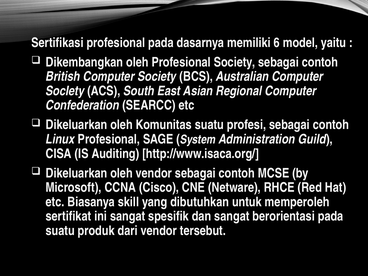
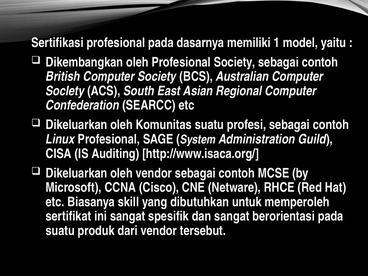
6: 6 -> 1
